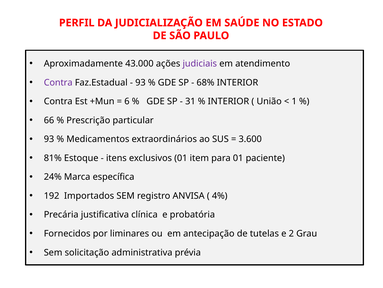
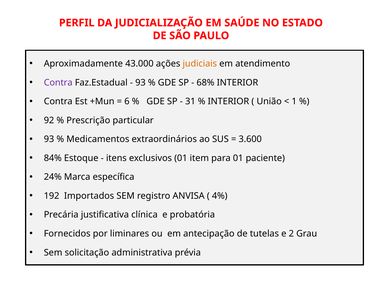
judiciais colour: purple -> orange
66: 66 -> 92
81%: 81% -> 84%
